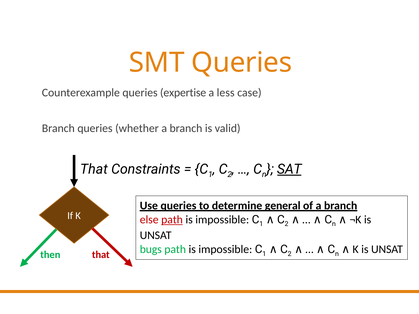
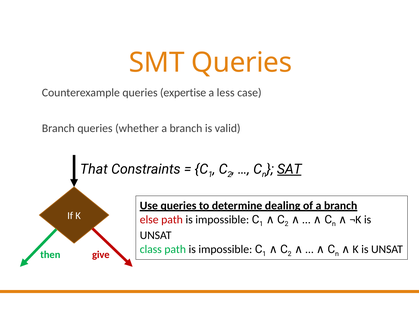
general: general -> dealing
path at (172, 220) underline: present -> none
bugs: bugs -> class
then that: that -> give
